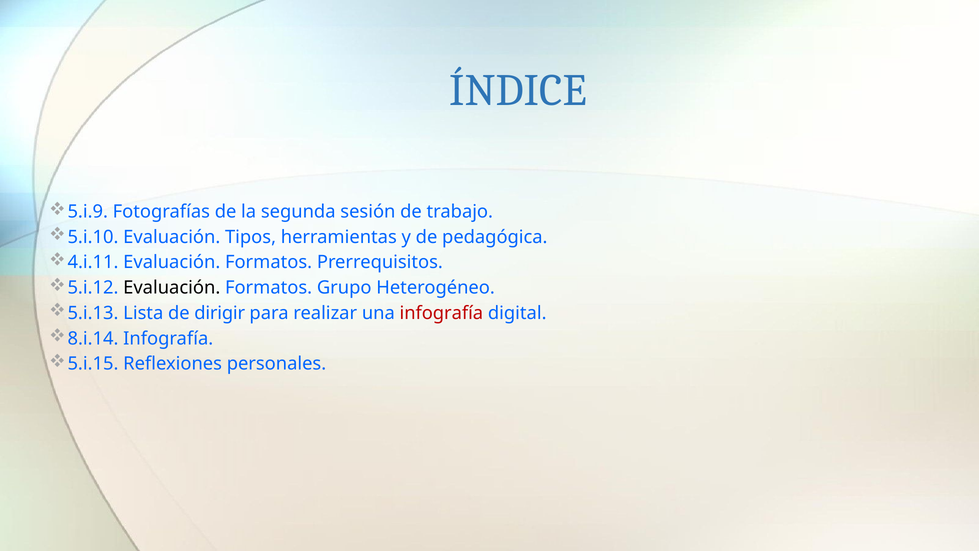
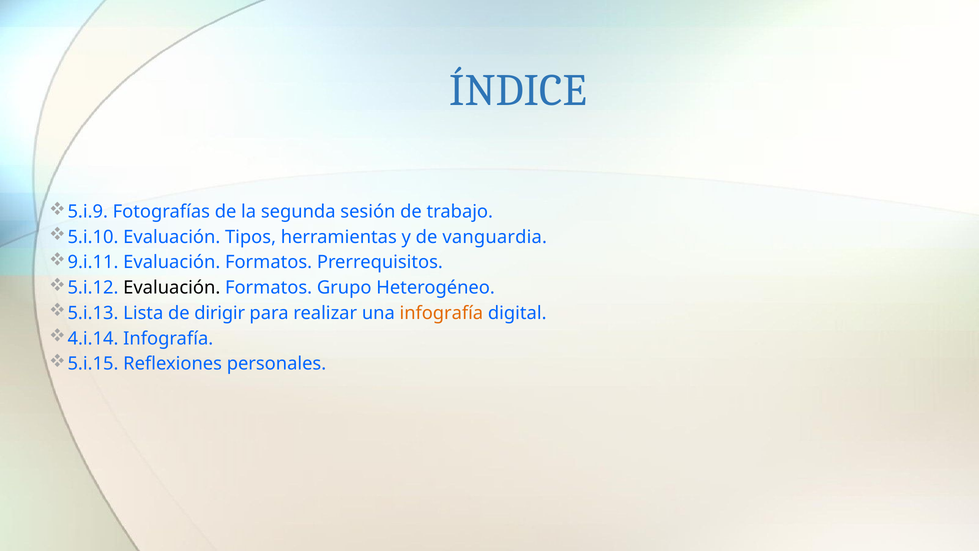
pedagógica: pedagógica -> vanguardia
4.i.11: 4.i.11 -> 9.i.11
infografía at (441, 313) colour: red -> orange
8.i.14: 8.i.14 -> 4.i.14
